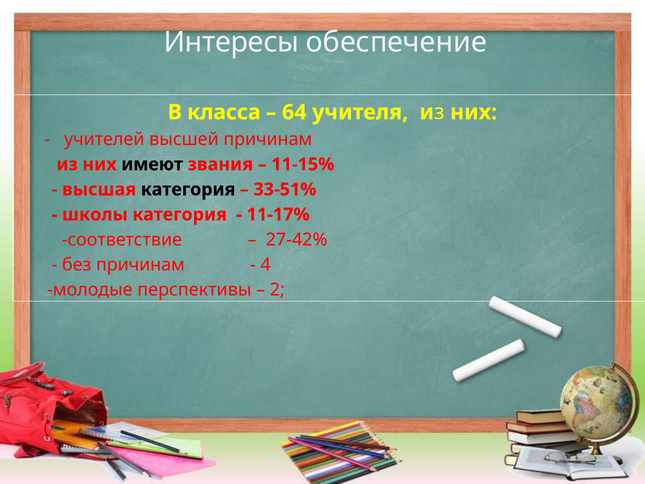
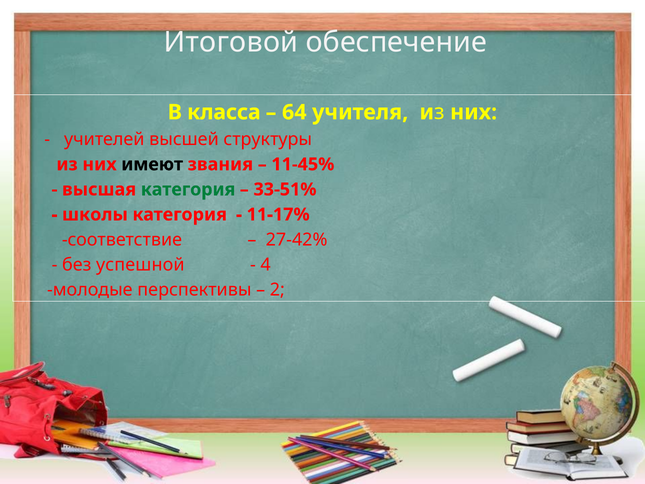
Интересы: Интересы -> Итоговой
высшей причинам: причинам -> структуры
11-15%: 11-15% -> 11-45%
категория at (188, 189) colour: black -> green
без причинам: причинам -> успешной
